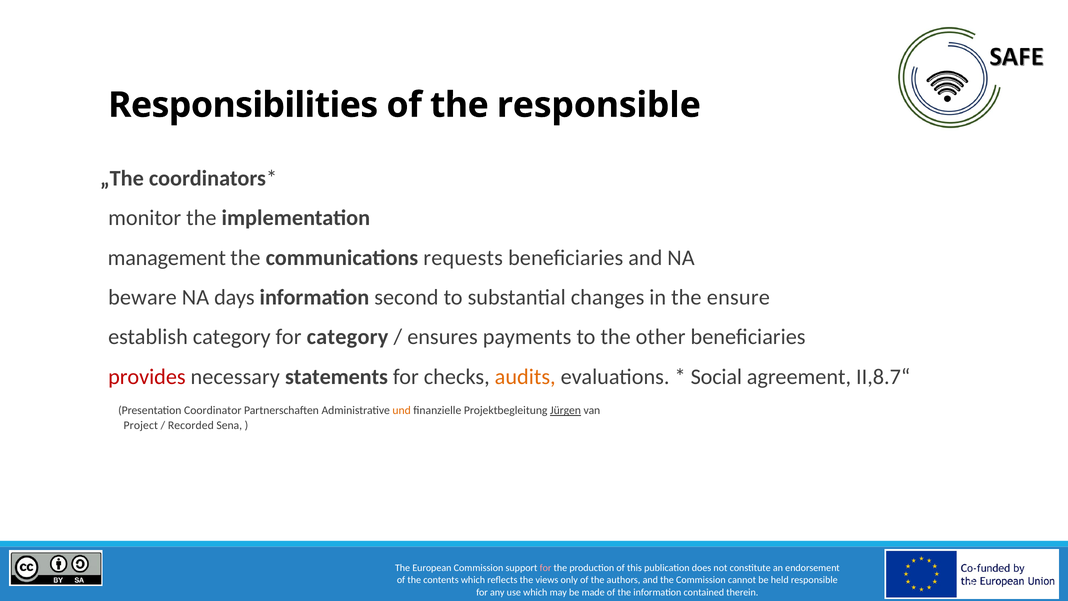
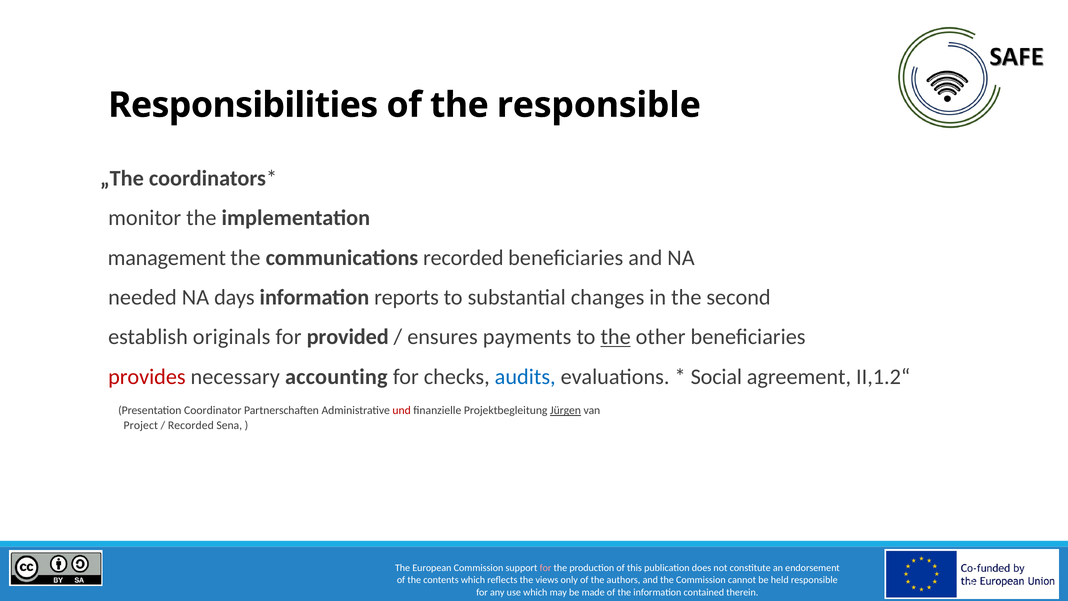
communications requests: requests -> recorded
beware: beware -> needed
second: second -> reports
ensure: ensure -> second
establish category: category -> originals
for category: category -> provided
the at (616, 337) underline: none -> present
statements: statements -> accounting
audits colour: orange -> blue
II,8.7“: II,8.7“ -> II,1.2“
und colour: orange -> red
